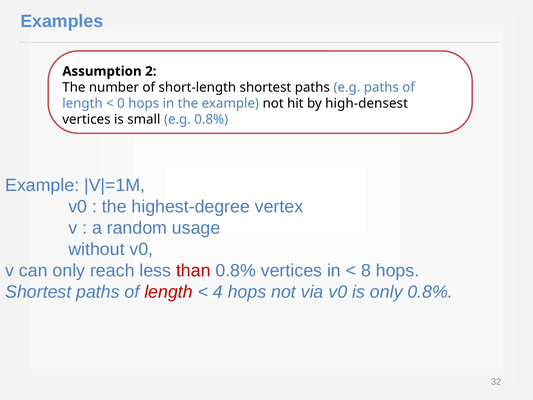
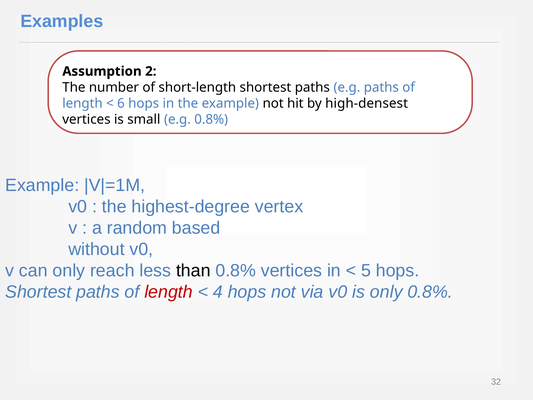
0: 0 -> 6
usage: usage -> based
than colour: red -> black
8: 8 -> 5
